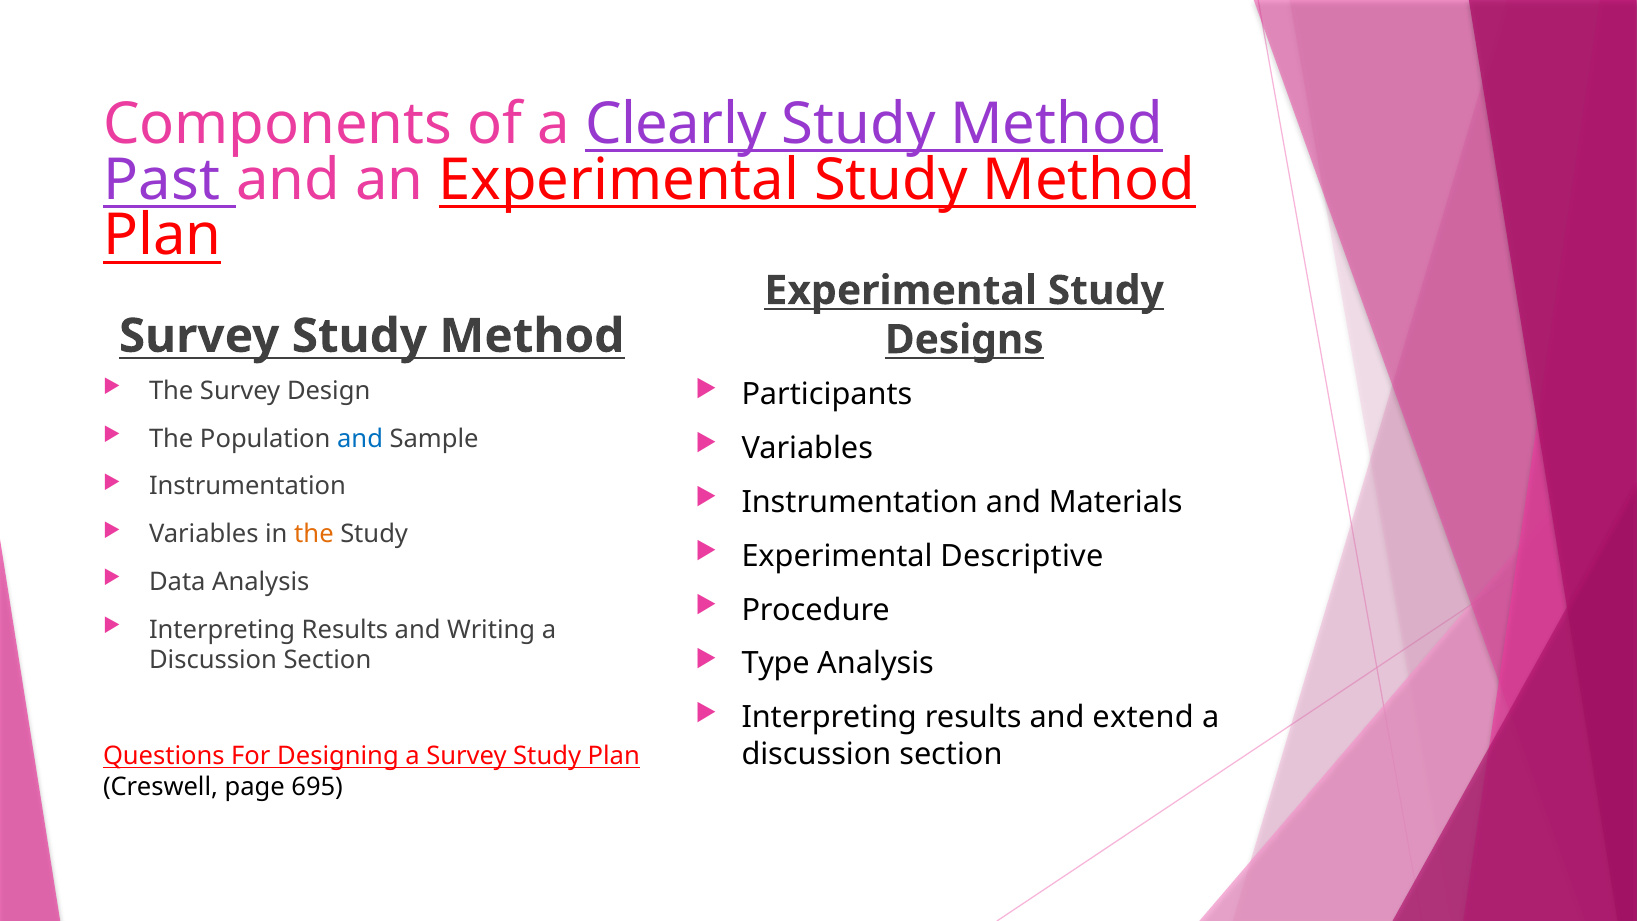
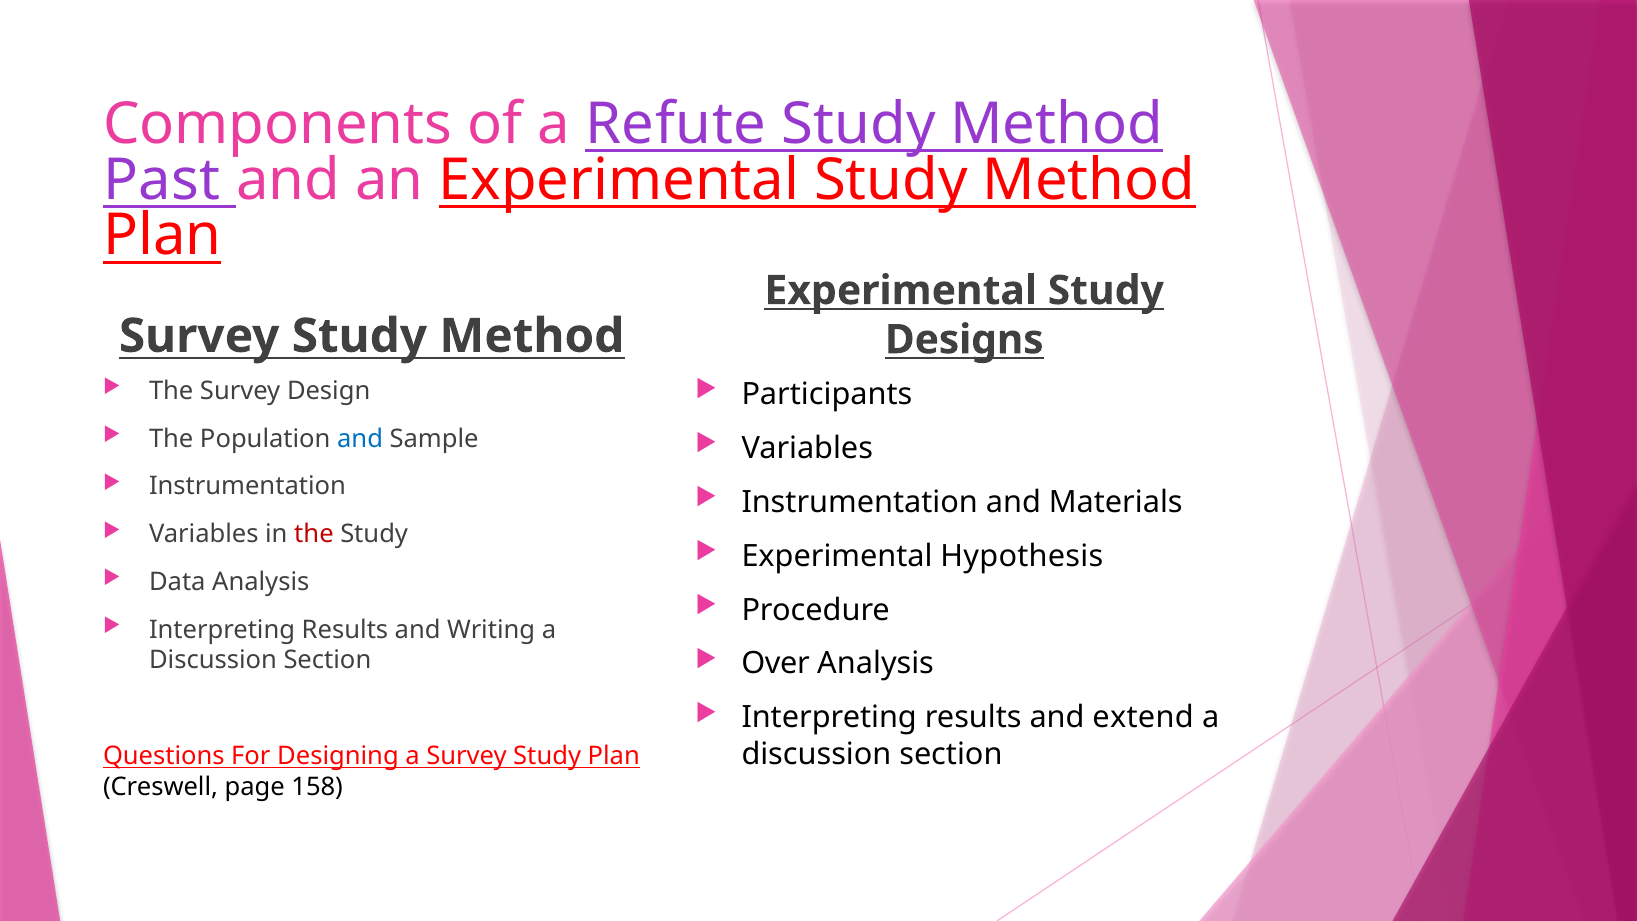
Clearly: Clearly -> Refute
the at (314, 534) colour: orange -> red
Descriptive: Descriptive -> Hypothesis
Type: Type -> Over
695: 695 -> 158
